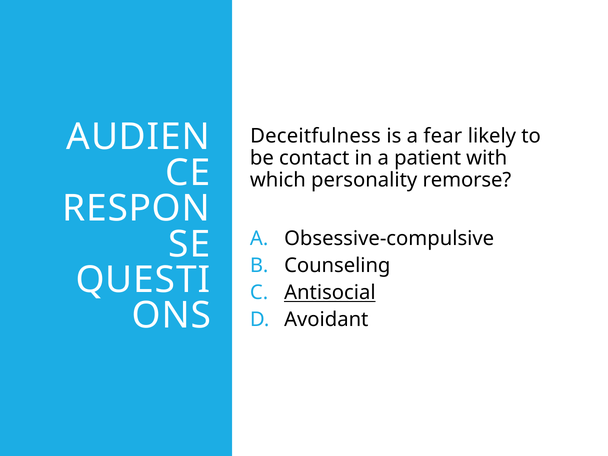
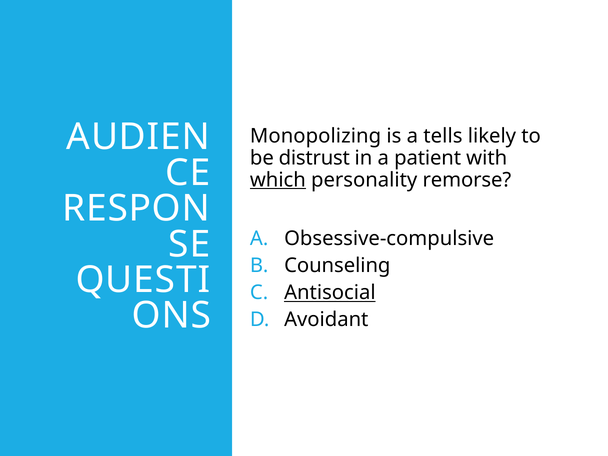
Deceitfulness: Deceitfulness -> Monopolizing
fear: fear -> tells
contact: contact -> distrust
which underline: none -> present
